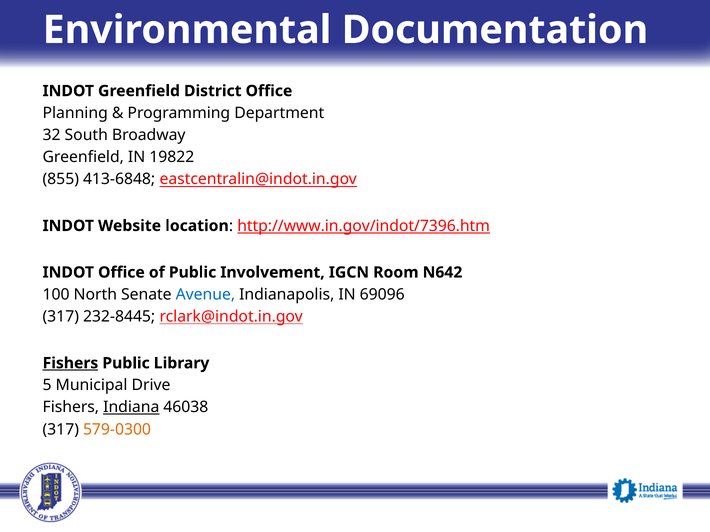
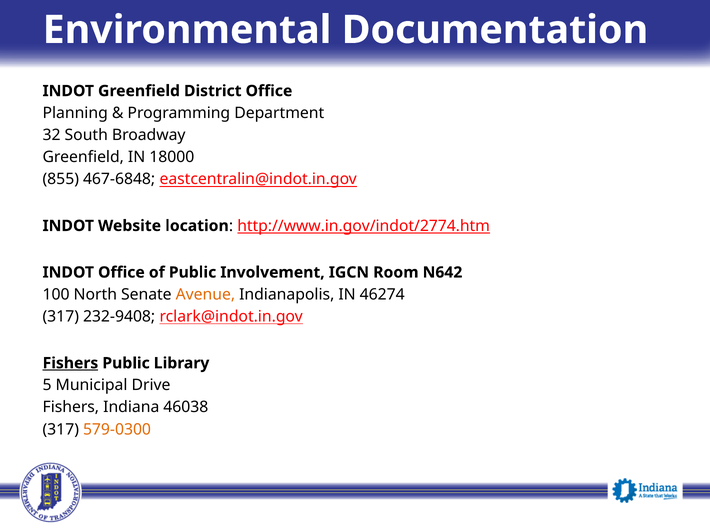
19822: 19822 -> 18000
413-6848: 413-6848 -> 467-6848
http://www.in.gov/indot/7396.htm: http://www.in.gov/indot/7396.htm -> http://www.in.gov/indot/2774.htm
Avenue colour: blue -> orange
69096: 69096 -> 46274
232-8445: 232-8445 -> 232-9408
Indiana underline: present -> none
